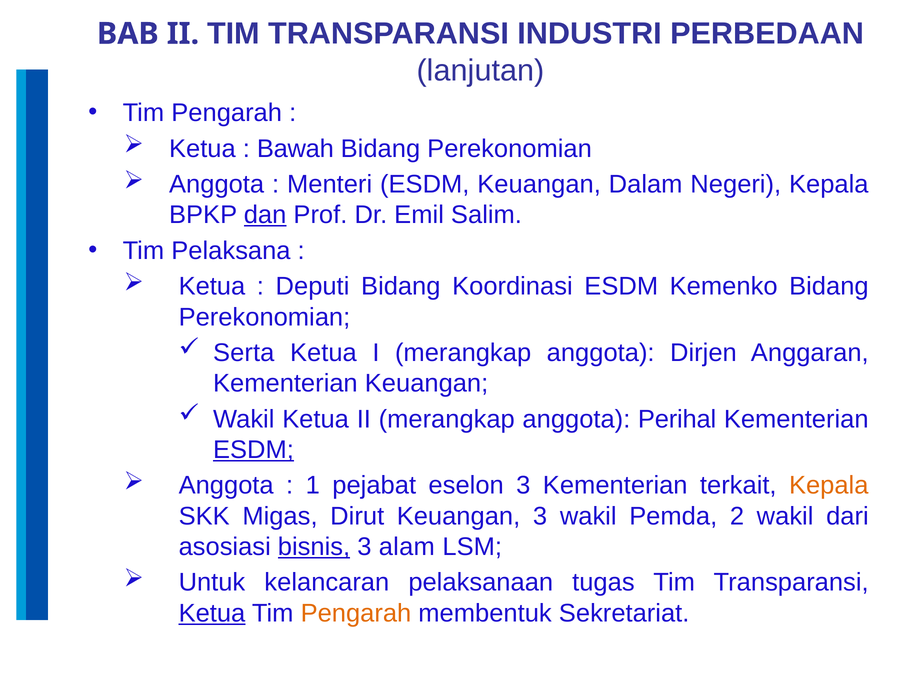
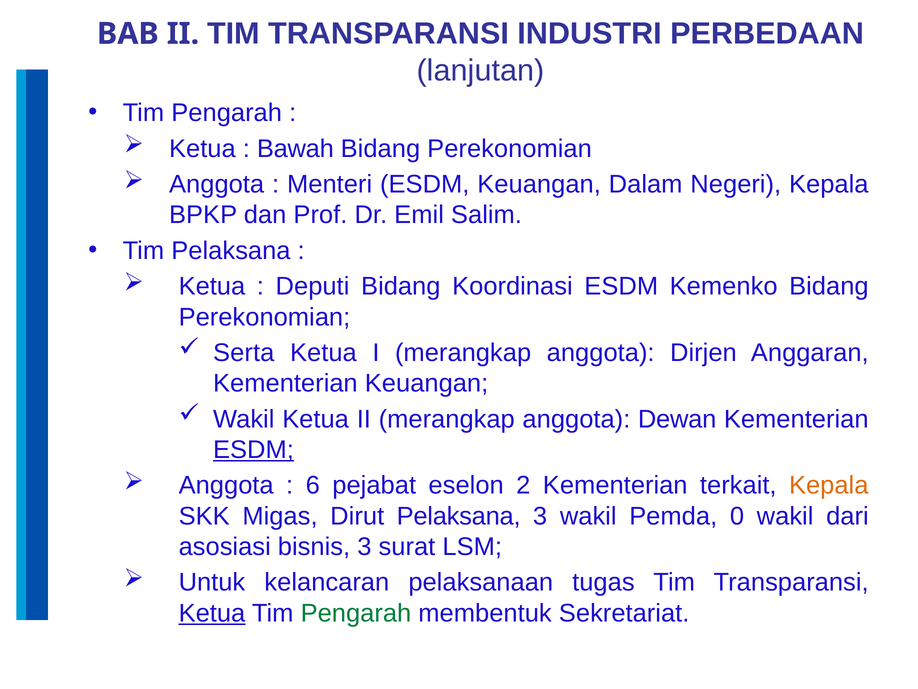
dan underline: present -> none
Perihal: Perihal -> Dewan
1: 1 -> 6
eselon 3: 3 -> 2
Dirut Keuangan: Keuangan -> Pelaksana
2: 2 -> 0
bisnis underline: present -> none
alam: alam -> surat
Pengarah at (356, 613) colour: orange -> green
